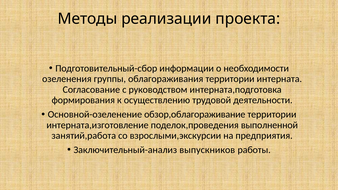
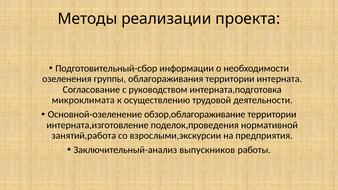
формирования: формирования -> микроклимата
выполненной: выполненной -> нормативной
